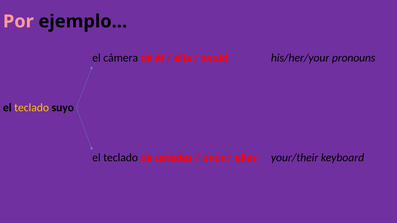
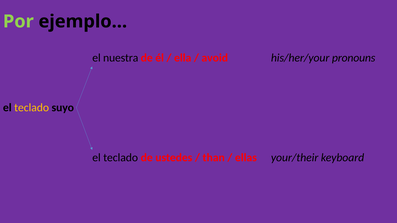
Por colour: pink -> light green
cámera: cámera -> nuestra
unos: unos -> than
